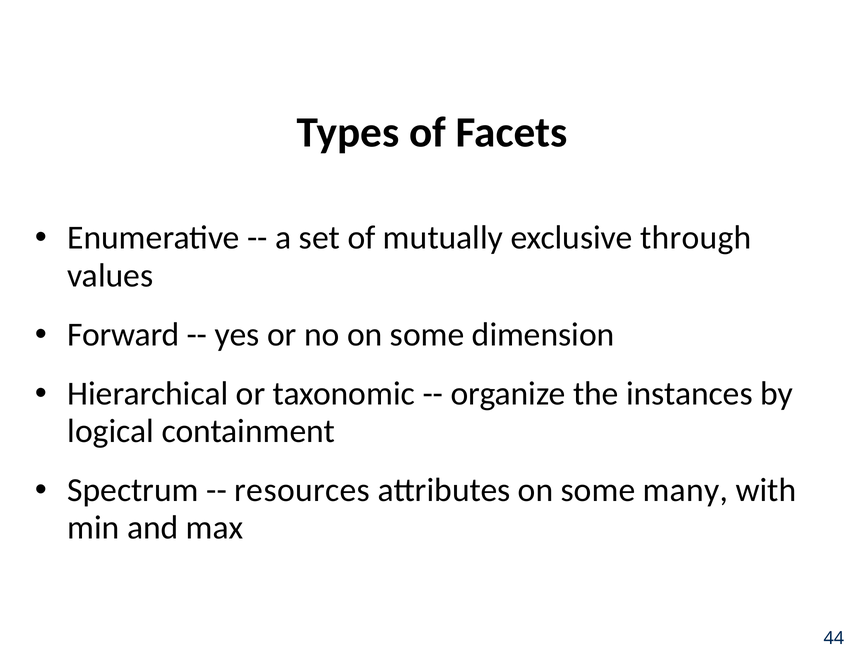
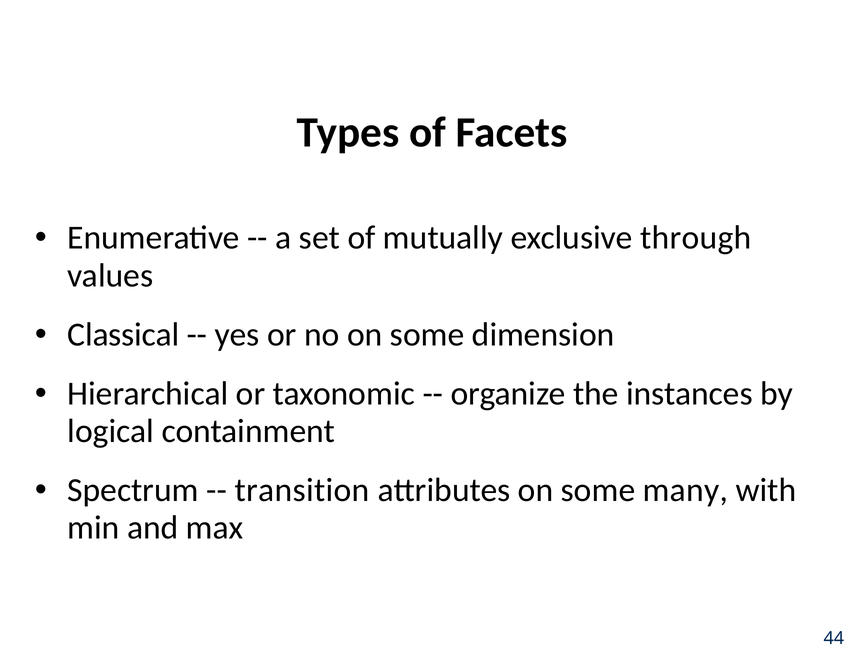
Forward: Forward -> Classical
resources: resources -> transition
